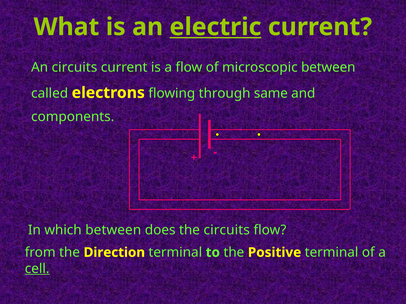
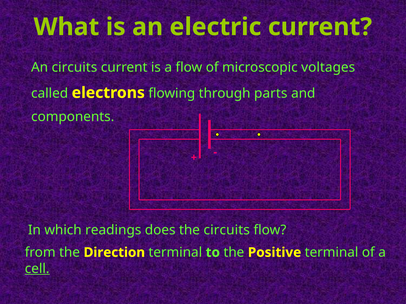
electric underline: present -> none
microscopic between: between -> voltages
same: same -> parts
which between: between -> readings
